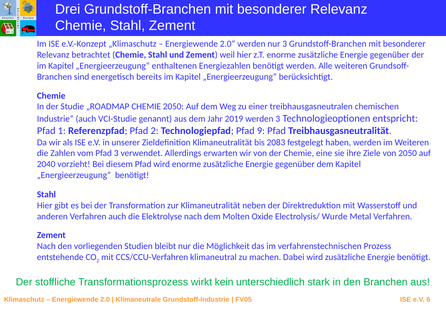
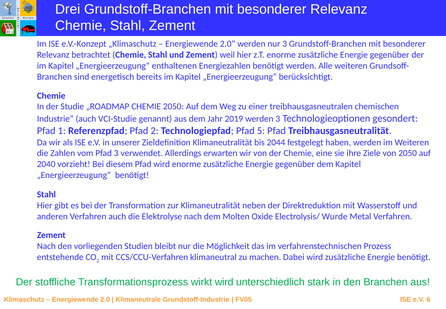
entspricht: entspricht -> gesondert
9: 9 -> 5
2083: 2083 -> 2044
wirkt kein: kein -> wird
